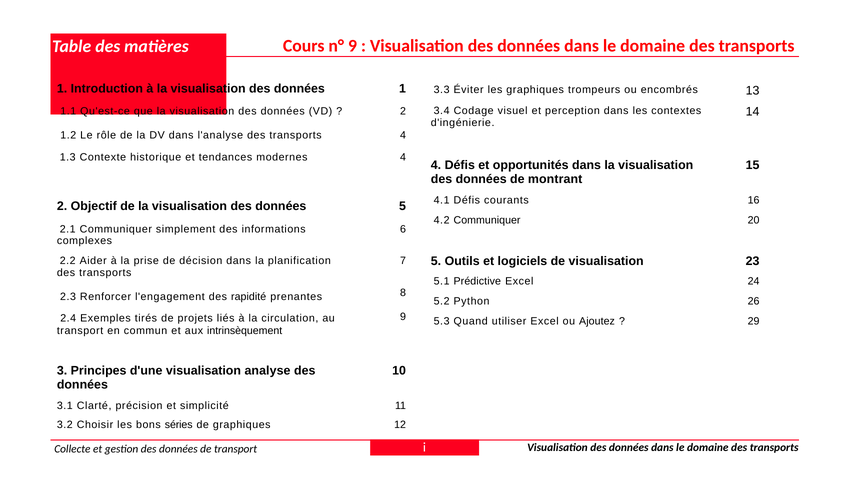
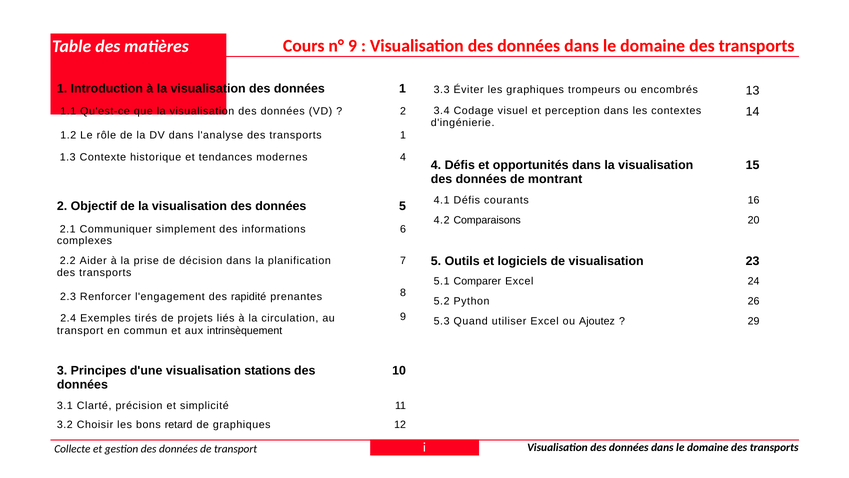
l'analyse des transports 4: 4 -> 1
4.2 Communiquer: Communiquer -> Comparaisons
Prédictive: Prédictive -> Comparer
analyse: analyse -> stations
séries: séries -> retard
